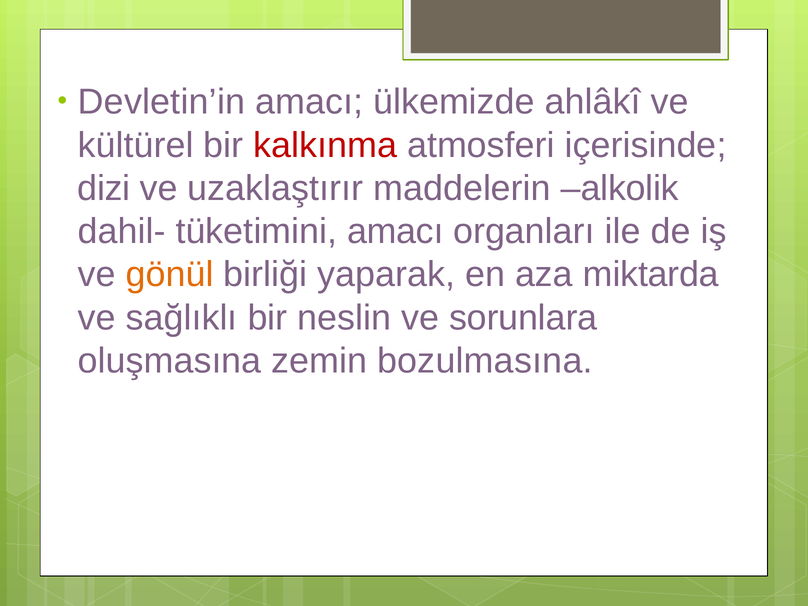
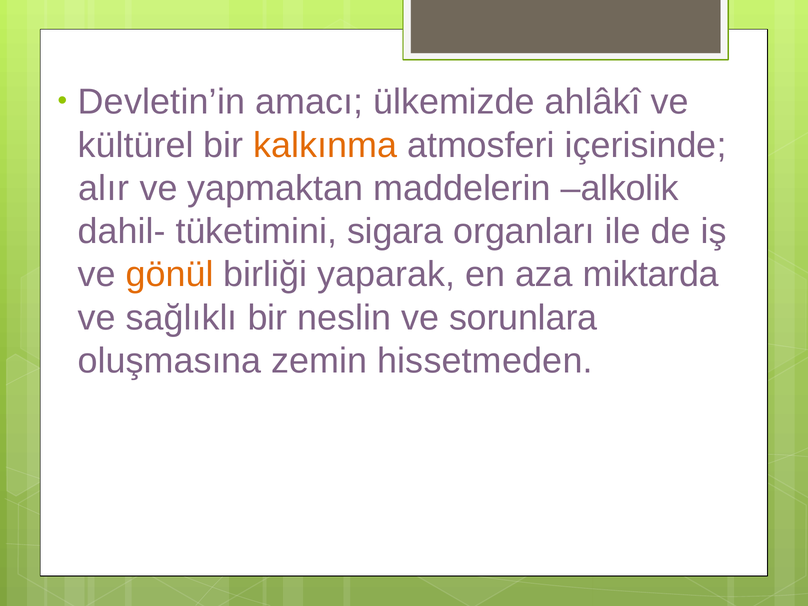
kalkınma colour: red -> orange
dizi: dizi -> alır
uzaklaştırır: uzaklaştırır -> yapmaktan
tüketimini amacı: amacı -> sigara
bozulmasına: bozulmasına -> hissetmeden
